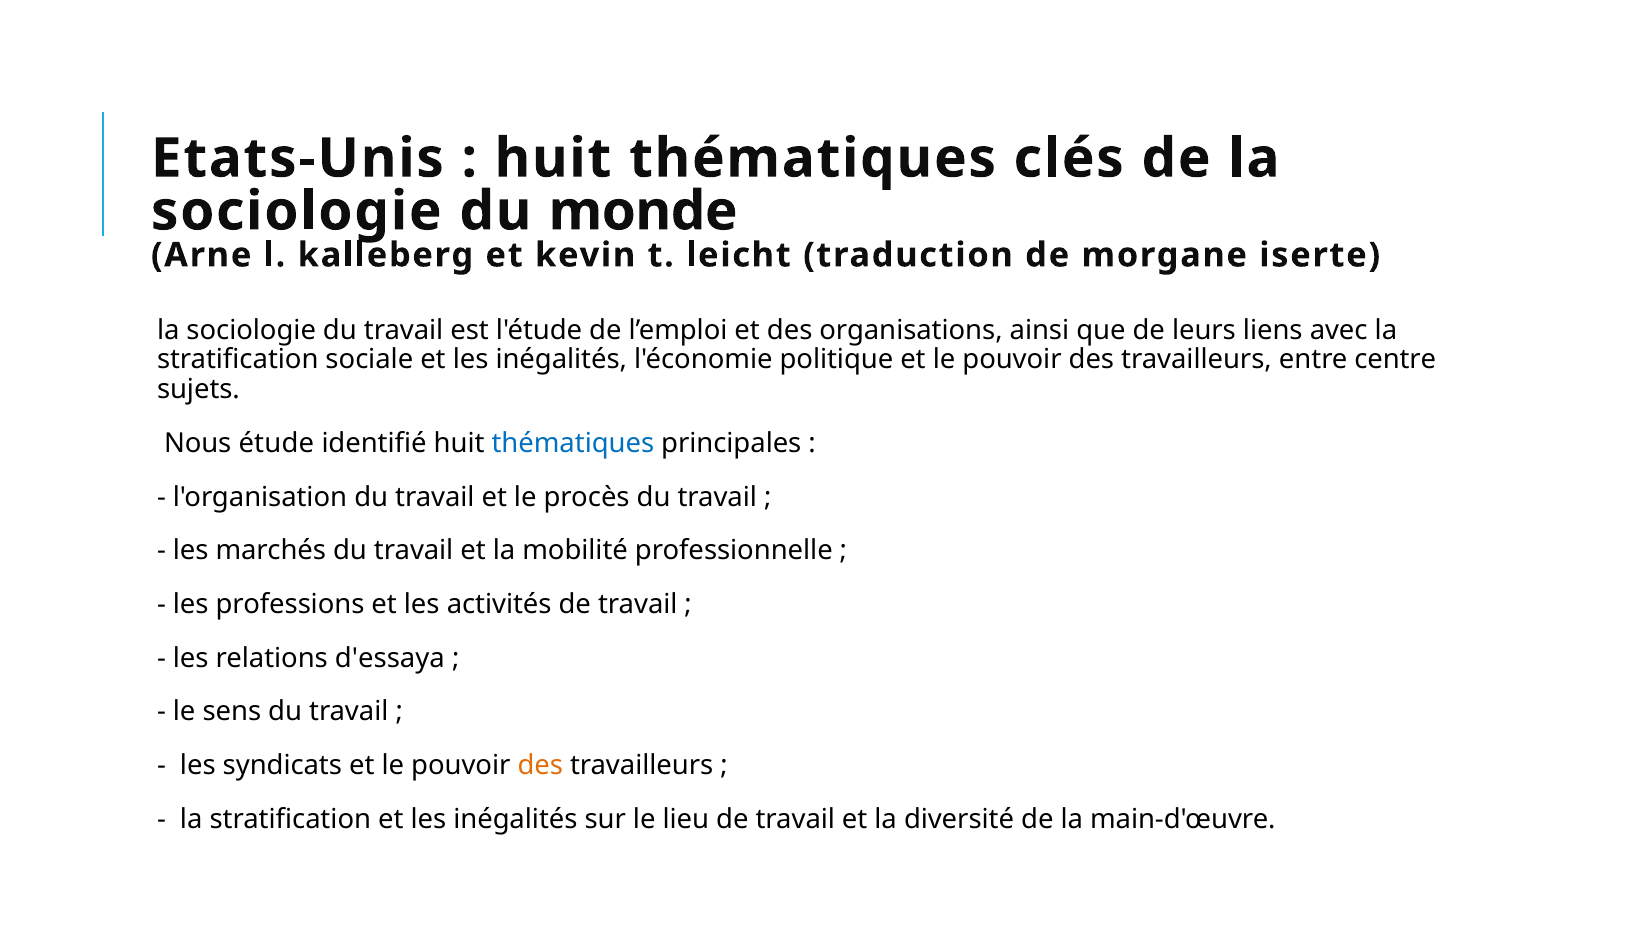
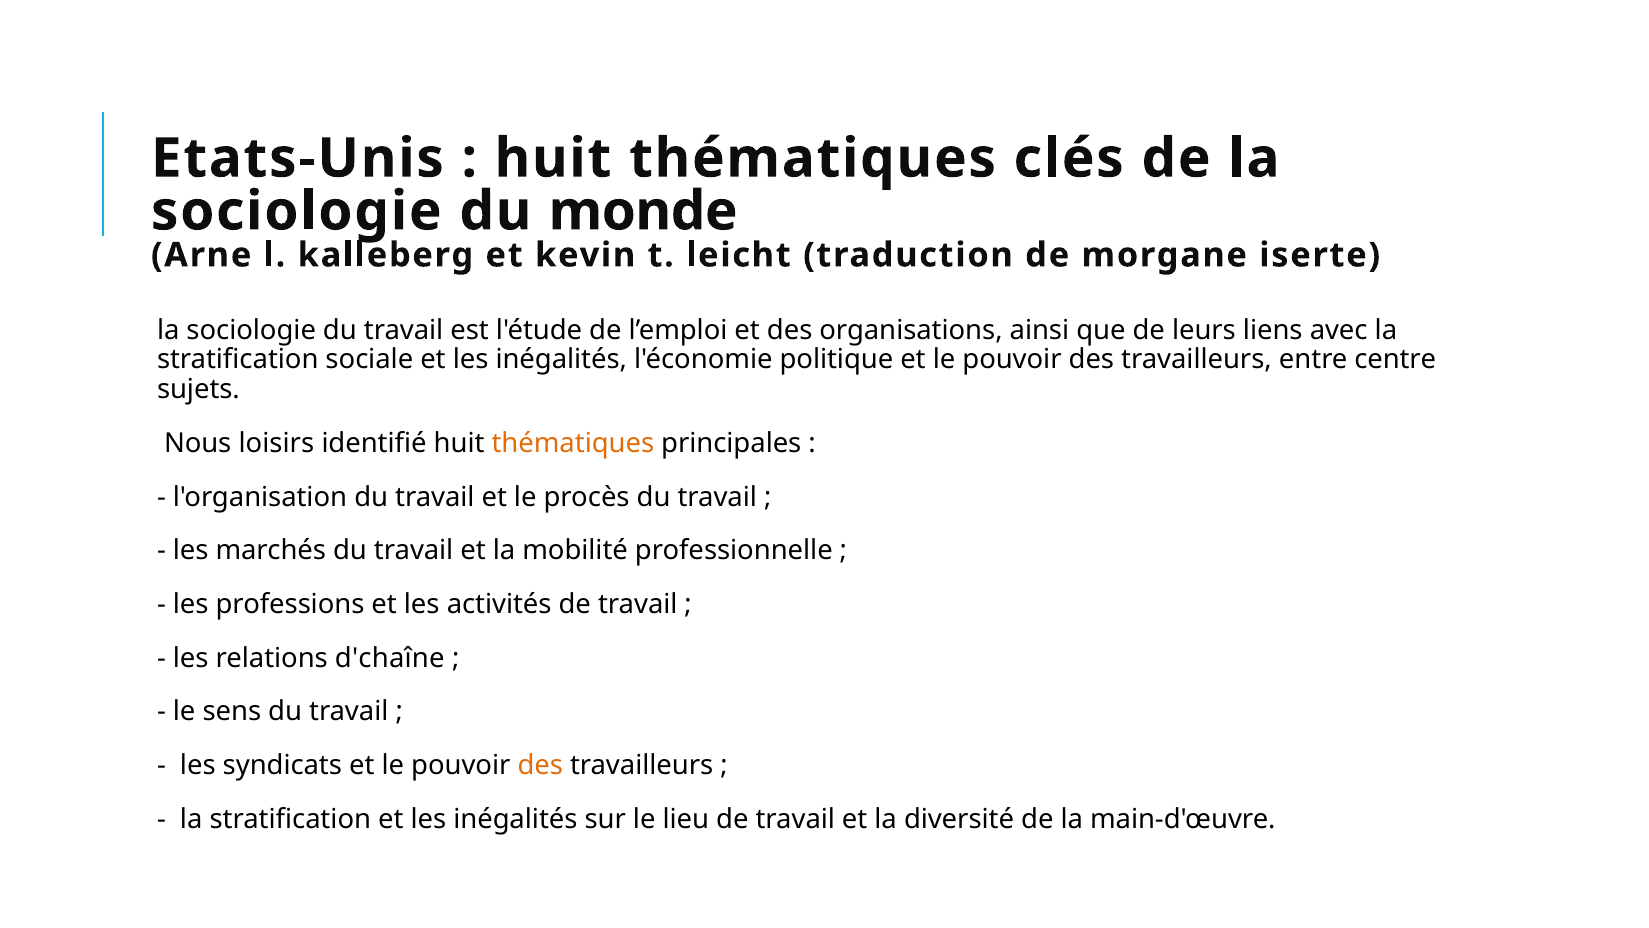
étude: étude -> loisirs
thématiques at (573, 443) colour: blue -> orange
d'essaya: d'essaya -> d'chaîne
